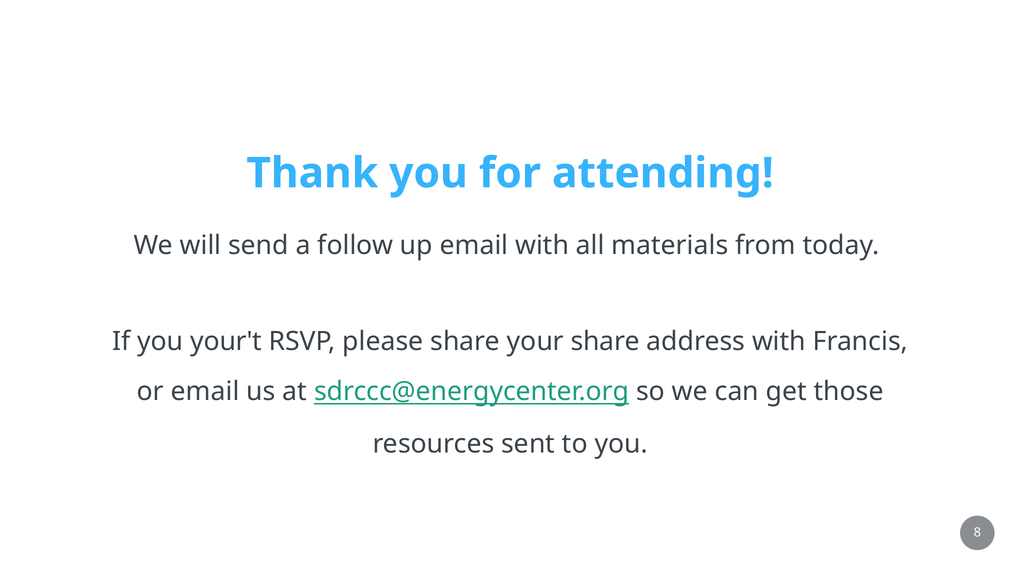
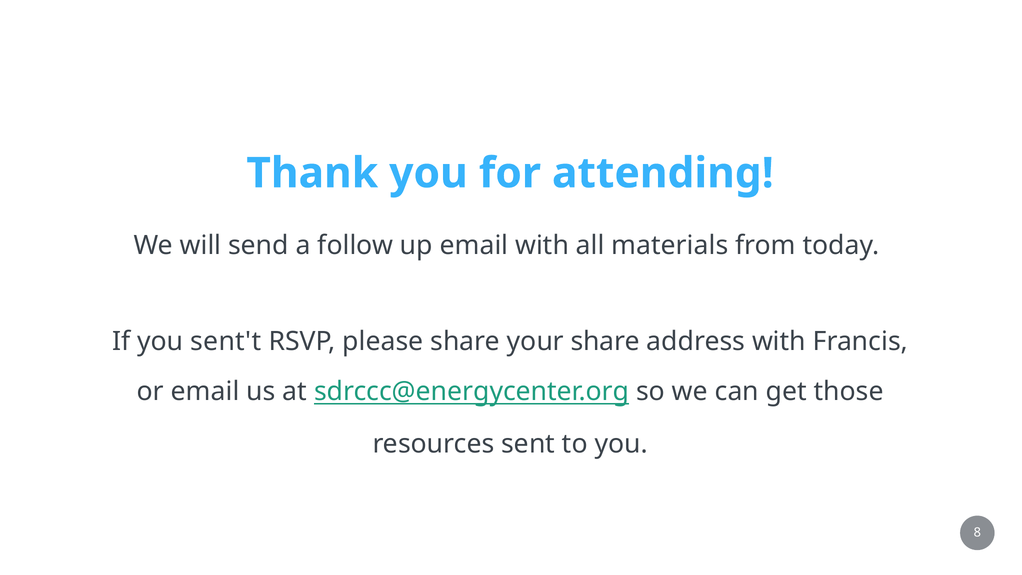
your't: your't -> sent't
